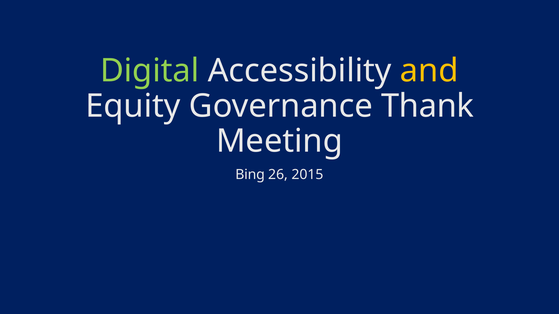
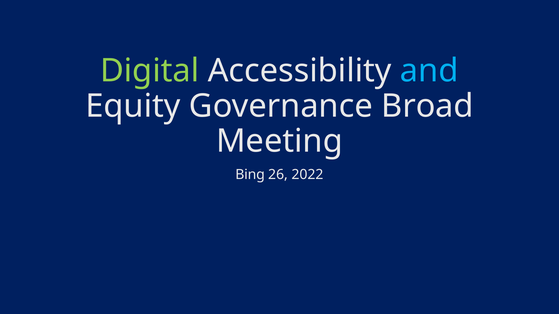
and colour: yellow -> light blue
Thank: Thank -> Broad
2015: 2015 -> 2022
